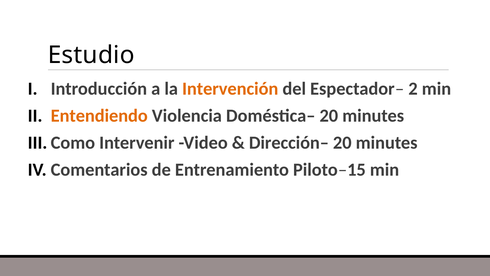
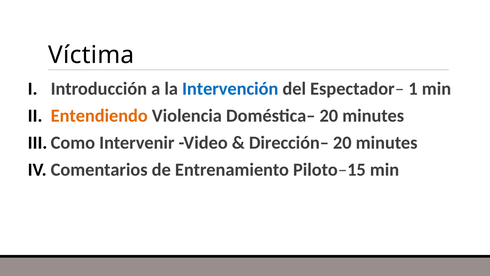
Estudio: Estudio -> Víctima
Intervención colour: orange -> blue
2: 2 -> 1
